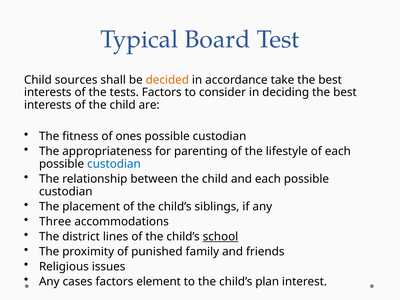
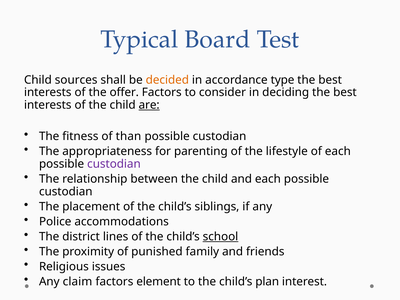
take: take -> type
tests: tests -> offer
are underline: none -> present
ones: ones -> than
custodian at (114, 164) colour: blue -> purple
Three: Three -> Police
cases: cases -> claim
